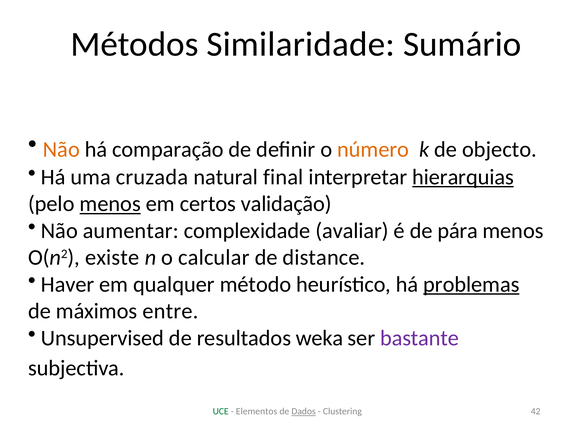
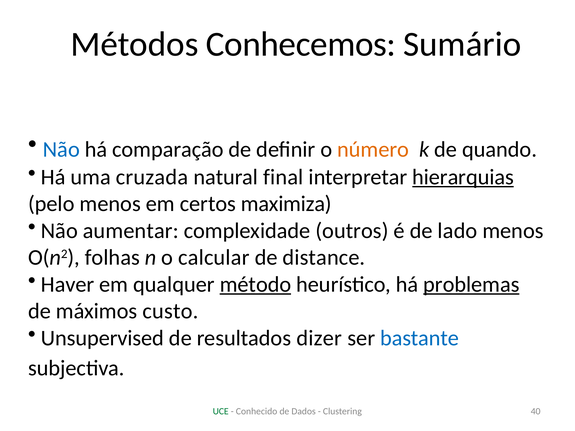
Similaridade: Similaridade -> Conhecemos
Não at (61, 150) colour: orange -> blue
objecto: objecto -> quando
menos at (110, 204) underline: present -> none
validação: validação -> maximiza
avaliar: avaliar -> outros
pára: pára -> lado
existe: existe -> folhas
método underline: none -> present
entre: entre -> custo
weka: weka -> dizer
bastante colour: purple -> blue
Elementos: Elementos -> Conhecido
Dados underline: present -> none
42: 42 -> 40
